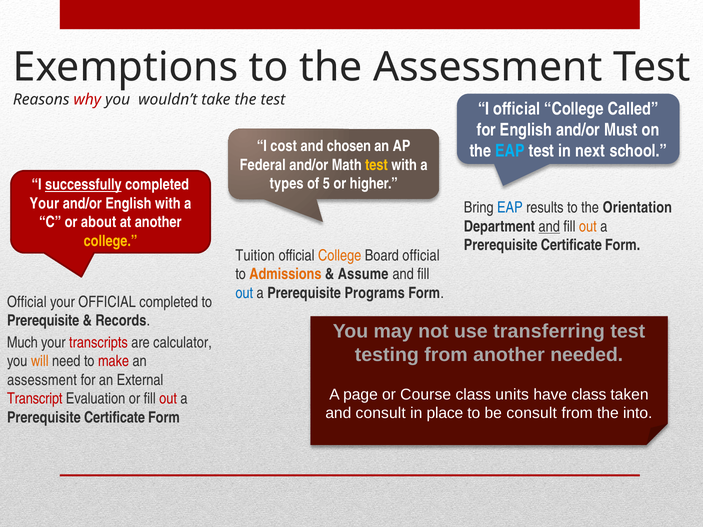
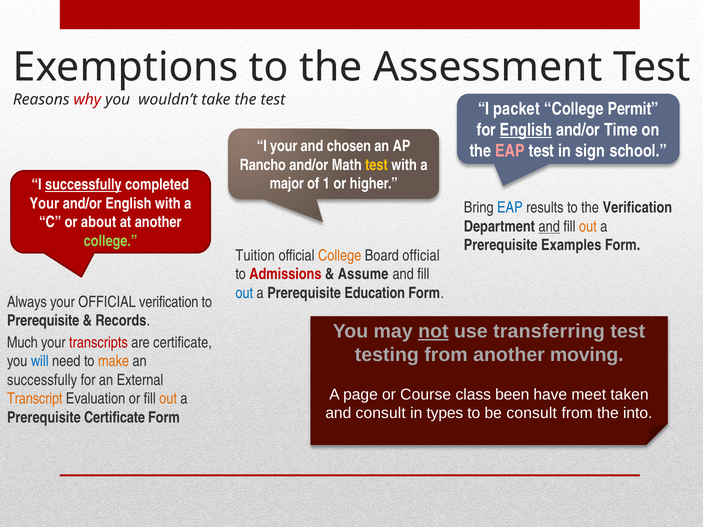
I official: official -> packet
Called: Called -> Permit
English at (526, 130) underline: none -> present
Must: Must -> Time
I cost: cost -> your
EAP at (510, 151) colour: light blue -> pink
next: next -> sign
Federal: Federal -> Rancho
types: types -> major
5: 5 -> 1
the Orientation: Orientation -> Verification
college at (111, 241) colour: yellow -> light green
Certificate at (571, 245): Certificate -> Examples
Admissions colour: orange -> red
Programs: Programs -> Education
Official at (27, 302): Official -> Always
OFFICIAL completed: completed -> verification
not underline: none -> present
are calculator: calculator -> certificate
needed: needed -> moving
will colour: orange -> blue
make colour: red -> orange
assessment at (42, 380): assessment -> successfully
units: units -> been
have class: class -> meet
Transcript colour: red -> orange
out at (168, 399) colour: red -> orange
place: place -> types
